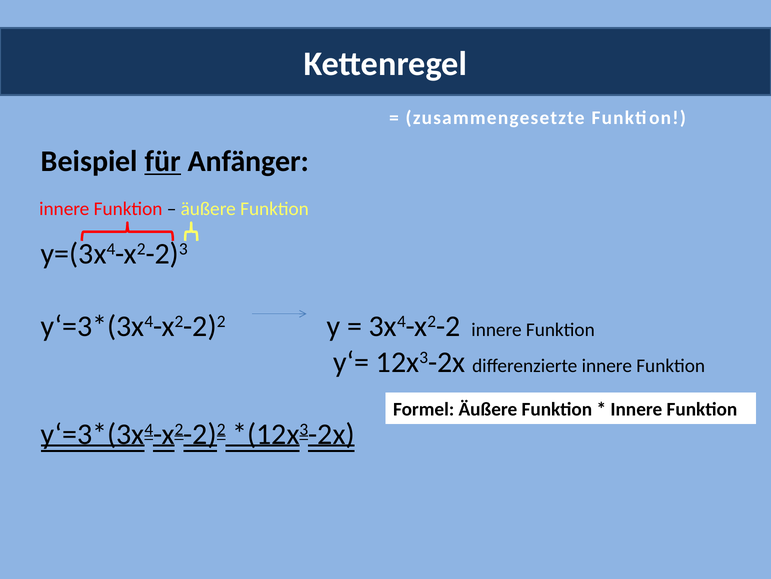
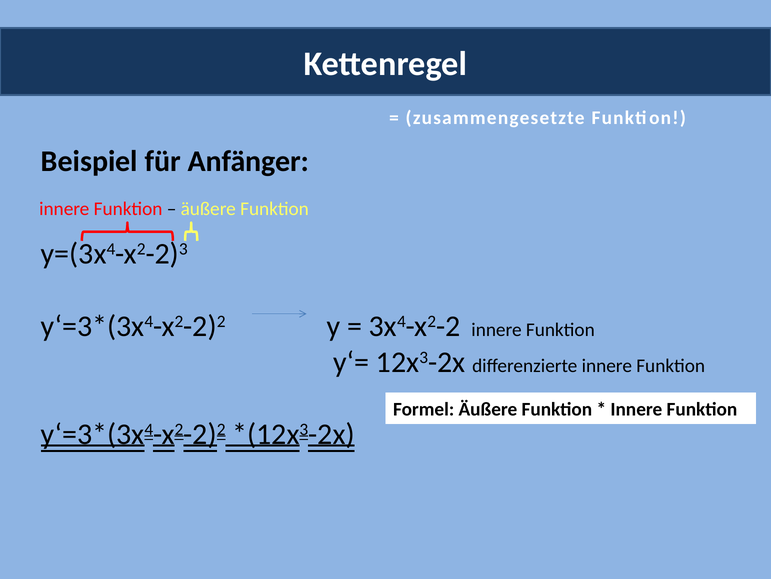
für underline: present -> none
